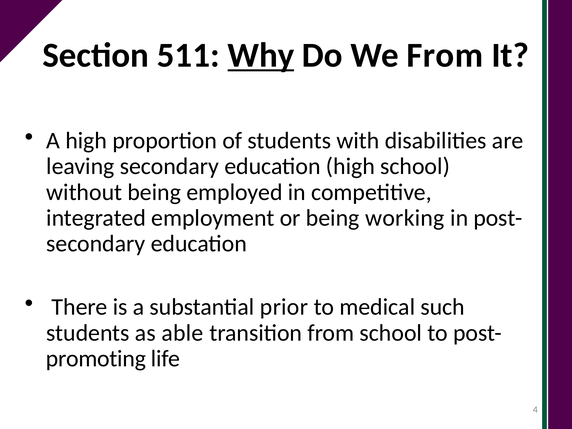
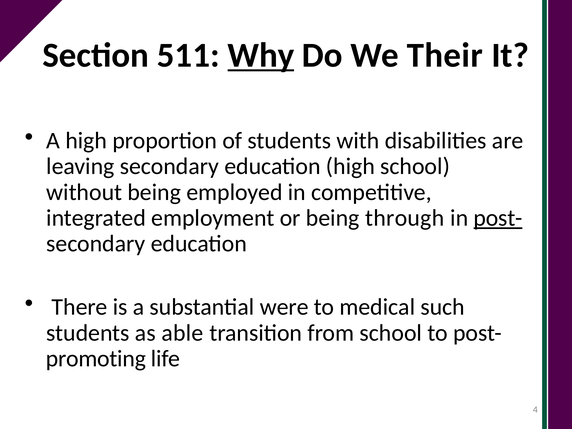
We From: From -> Their
working: working -> through
post- at (498, 218) underline: none -> present
prior: prior -> were
